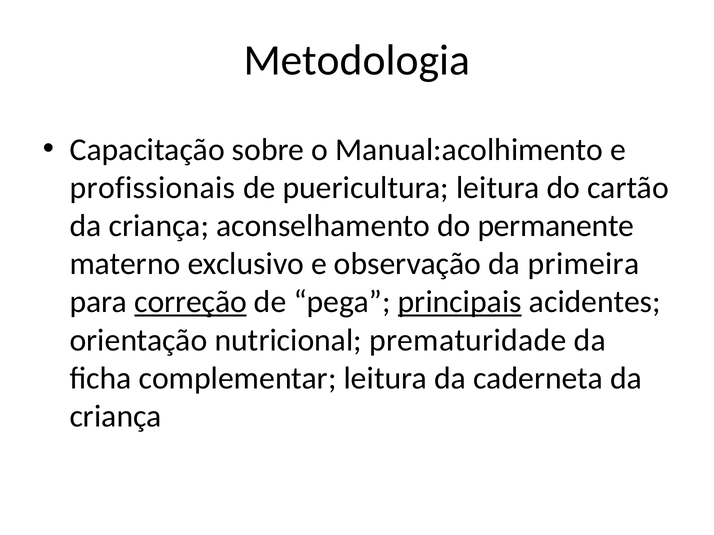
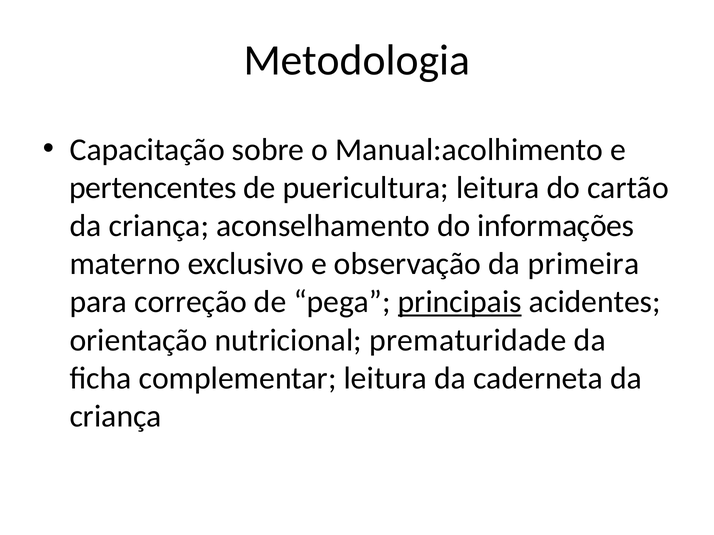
profissionais: profissionais -> pertencentes
permanente: permanente -> informações
correção underline: present -> none
